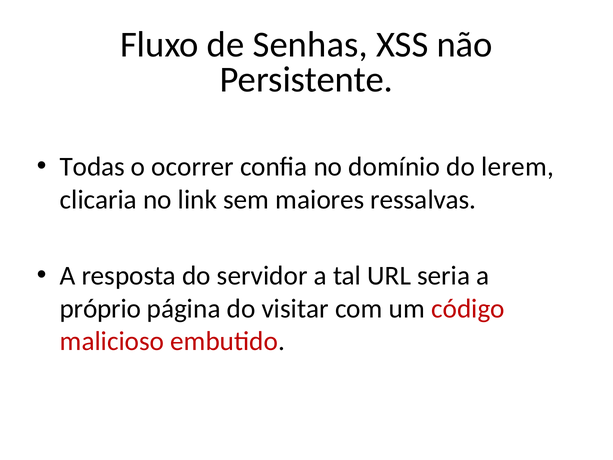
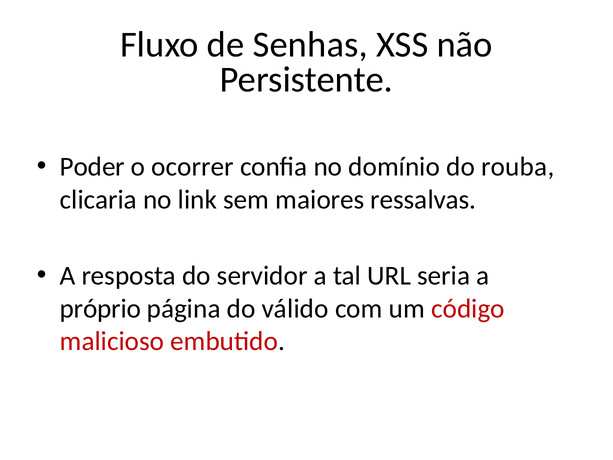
Todas: Todas -> Poder
lerem: lerem -> rouba
visitar: visitar -> válido
